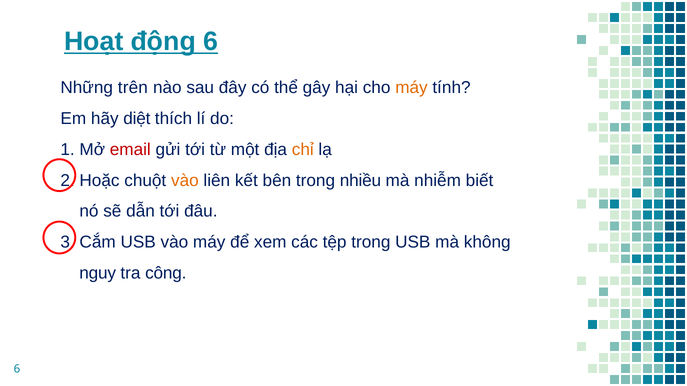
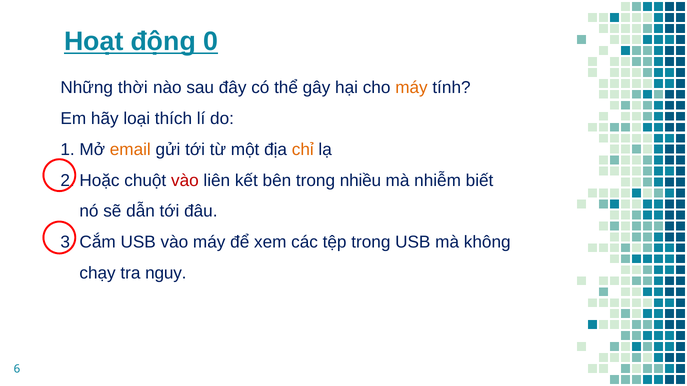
động 6: 6 -> 0
trên: trên -> thời
diệt: diệt -> loại
email colour: red -> orange
vào at (185, 181) colour: orange -> red
nguy: nguy -> chạy
công: công -> nguy
